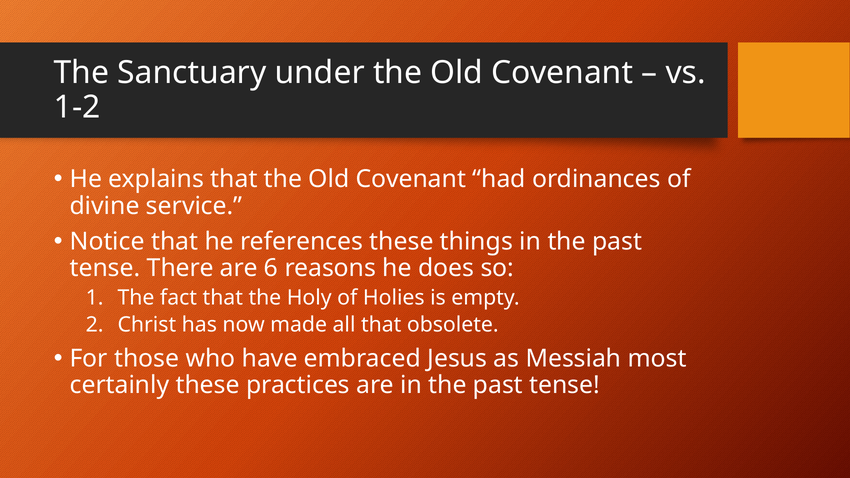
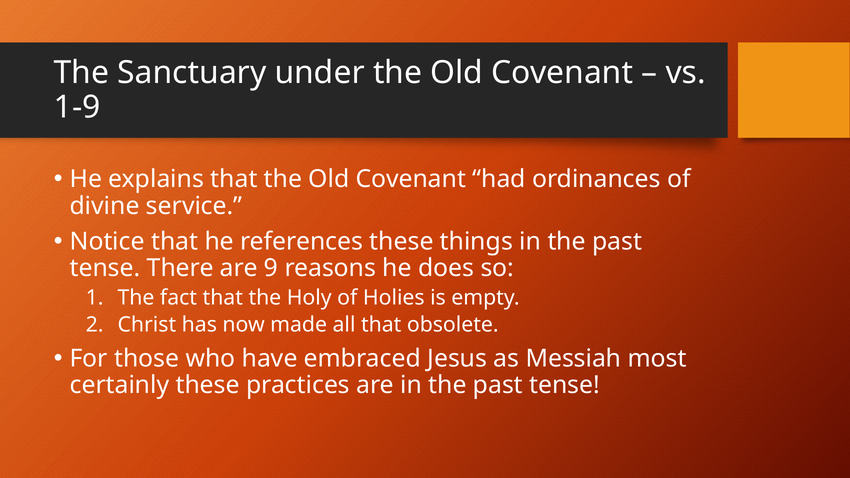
1-2: 1-2 -> 1-9
6: 6 -> 9
